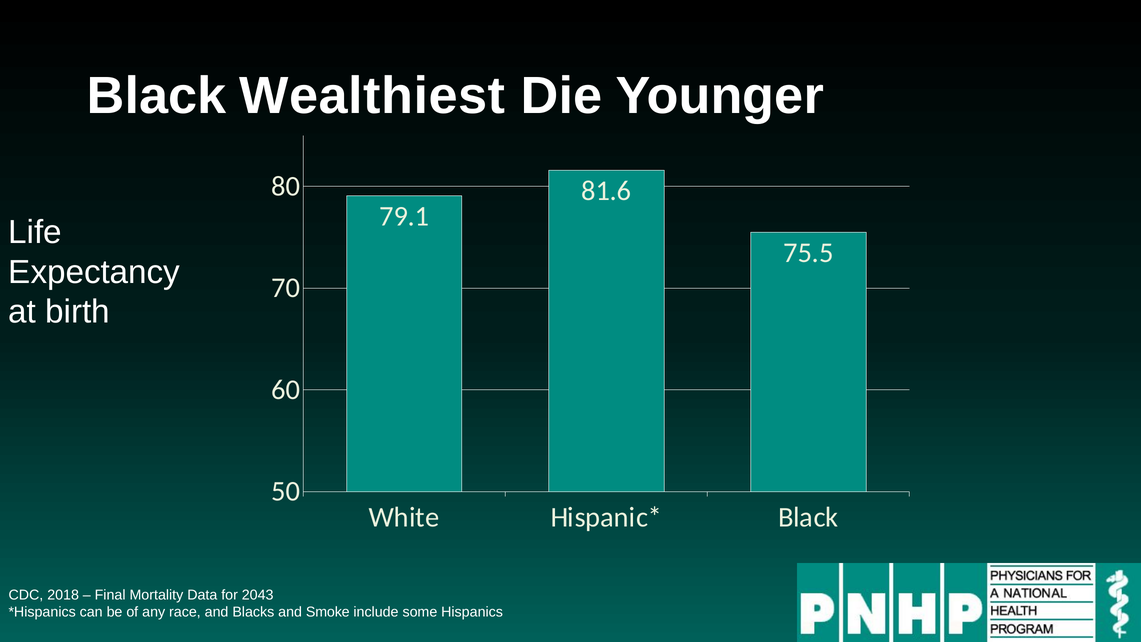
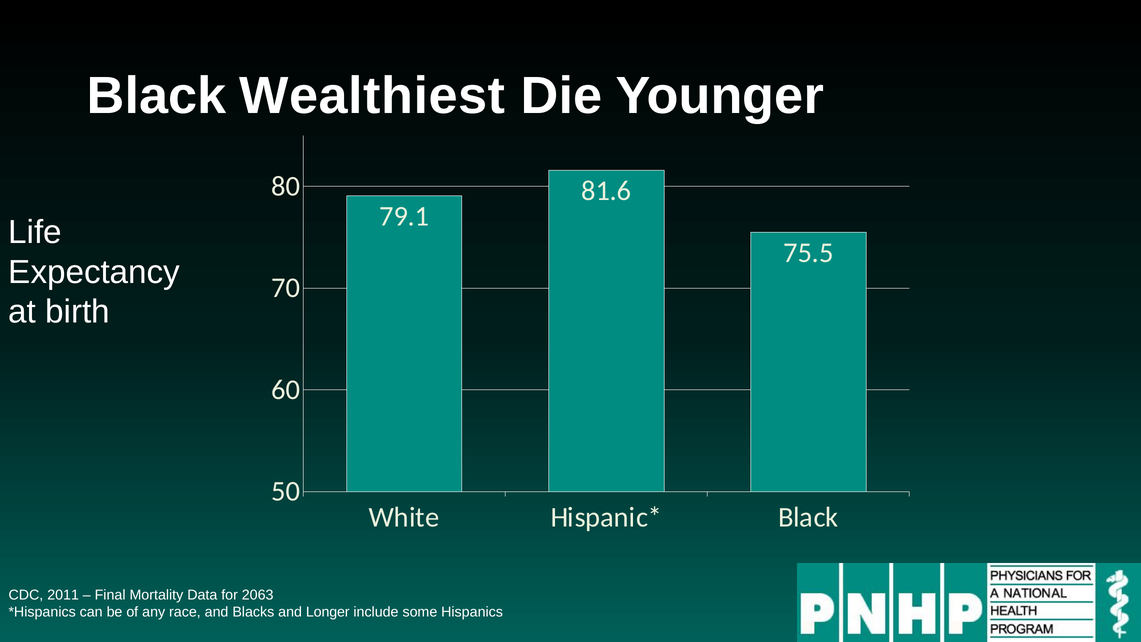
2018: 2018 -> 2011
2043: 2043 -> 2063
Smoke: Smoke -> Longer
